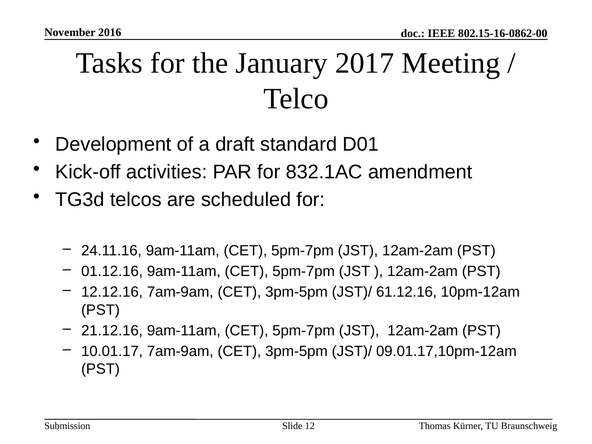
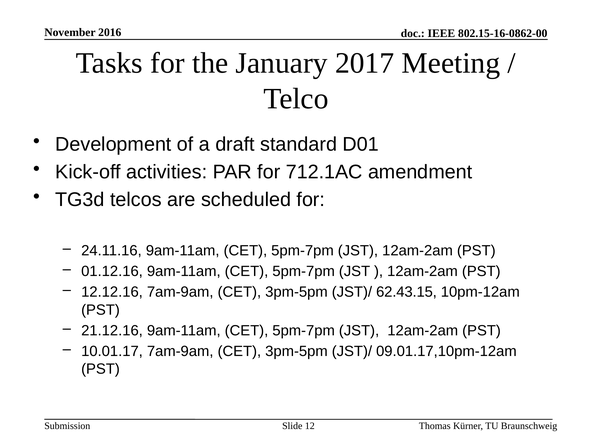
832.1AC: 832.1AC -> 712.1AC
61.12.16: 61.12.16 -> 62.43.15
